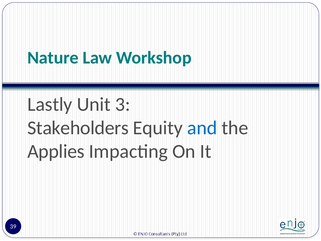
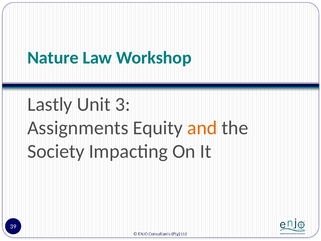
Stakeholders: Stakeholders -> Assignments
and colour: blue -> orange
Applies: Applies -> Society
